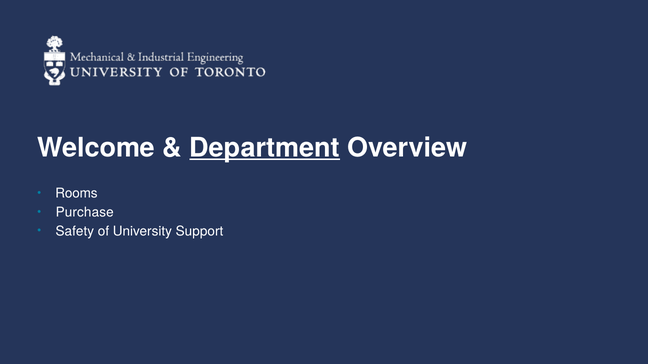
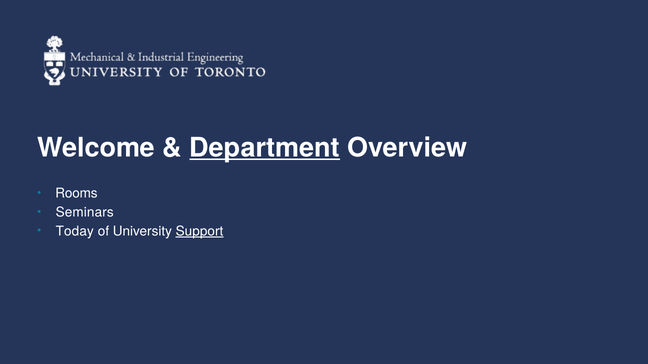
Purchase: Purchase -> Seminars
Safety: Safety -> Today
Support underline: none -> present
